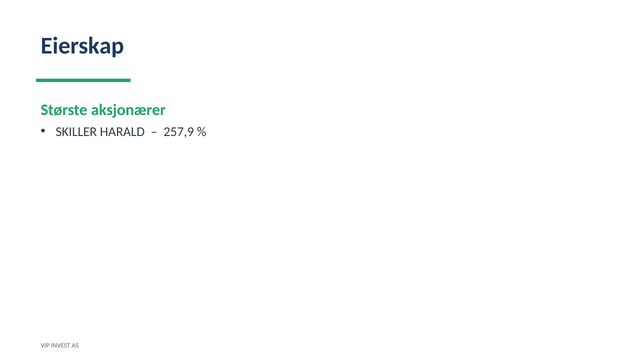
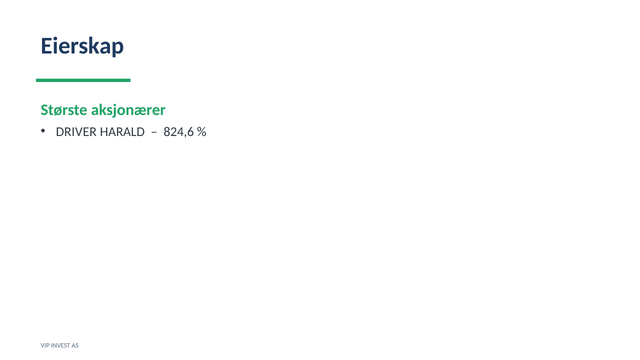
SKILLER: SKILLER -> DRIVER
257,9: 257,9 -> 824,6
